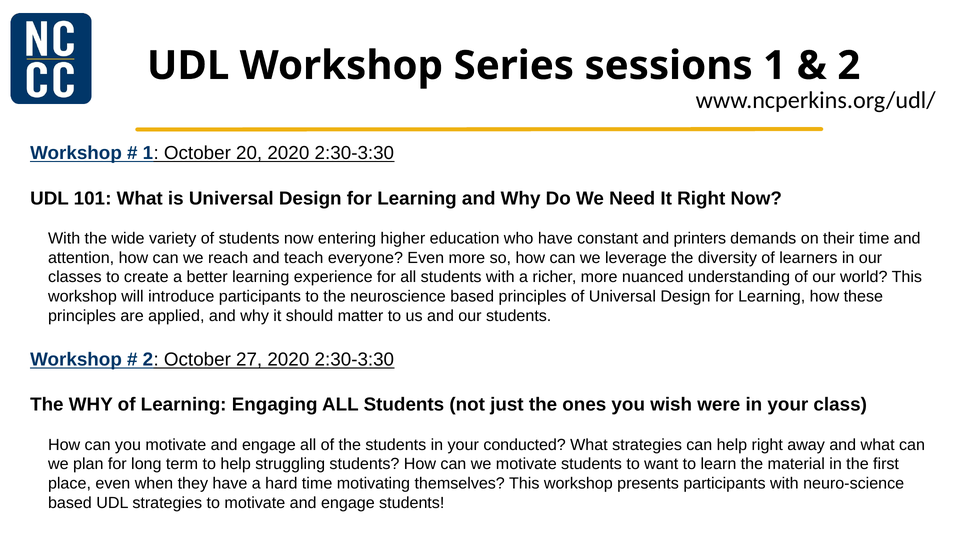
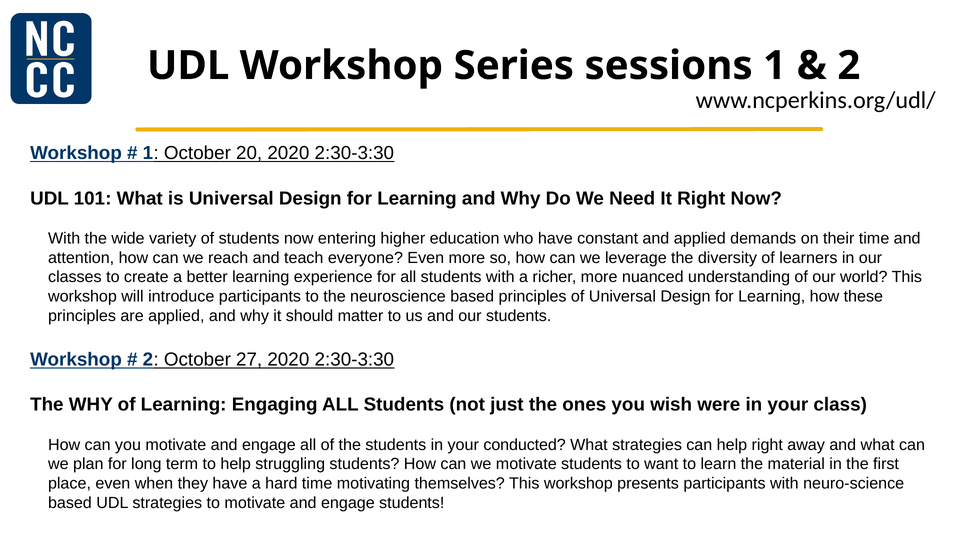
and printers: printers -> applied
